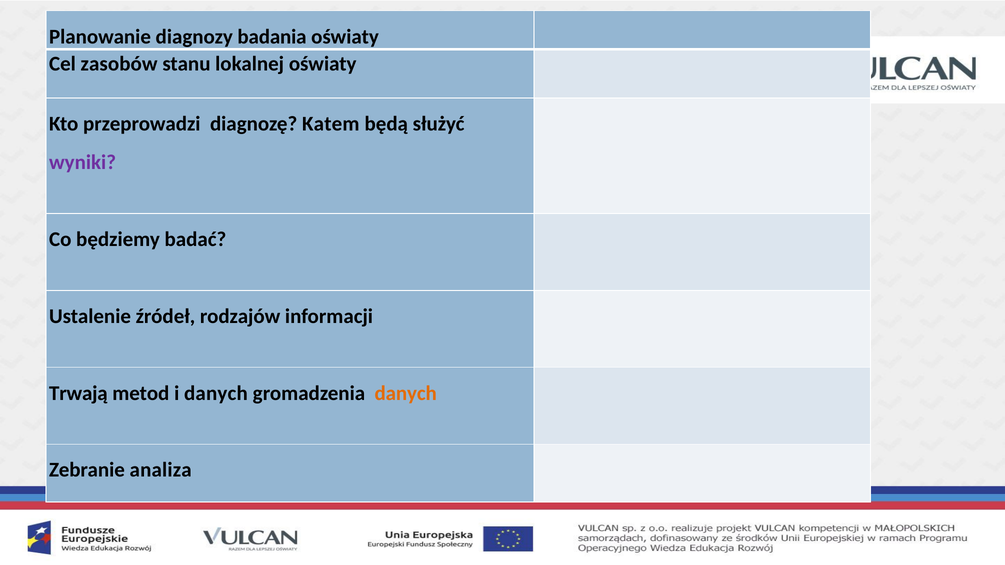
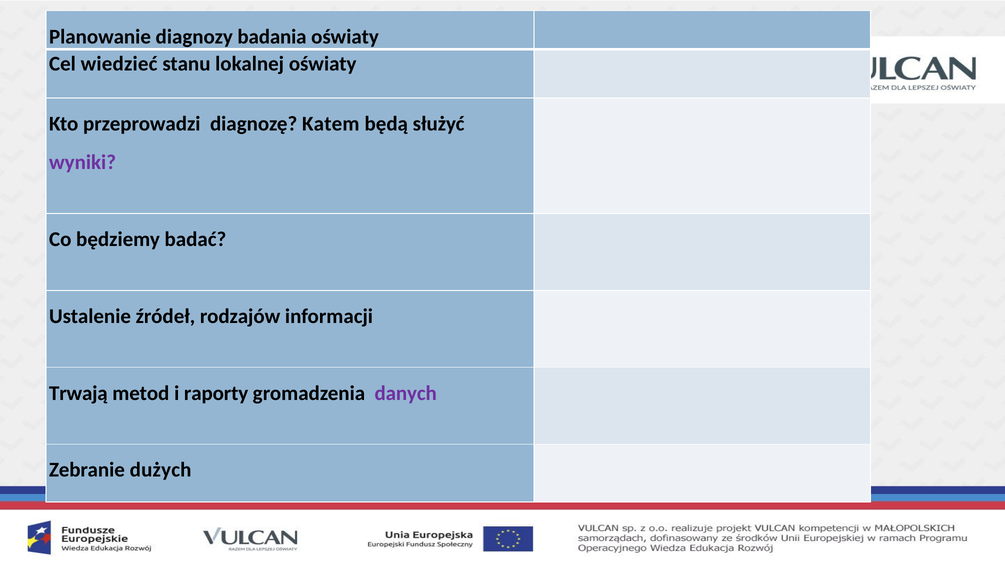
zasobów: zasobów -> wiedzieć
i danych: danych -> raporty
danych at (406, 393) colour: orange -> purple
analiza: analiza -> dużych
